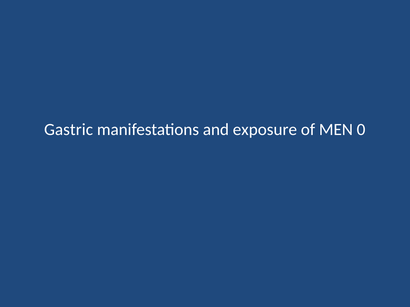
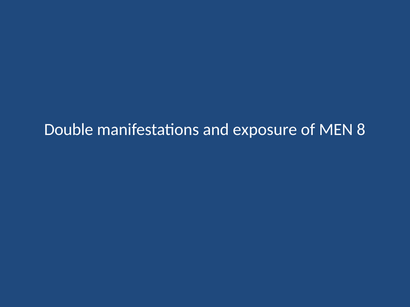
Gastric: Gastric -> Double
0: 0 -> 8
